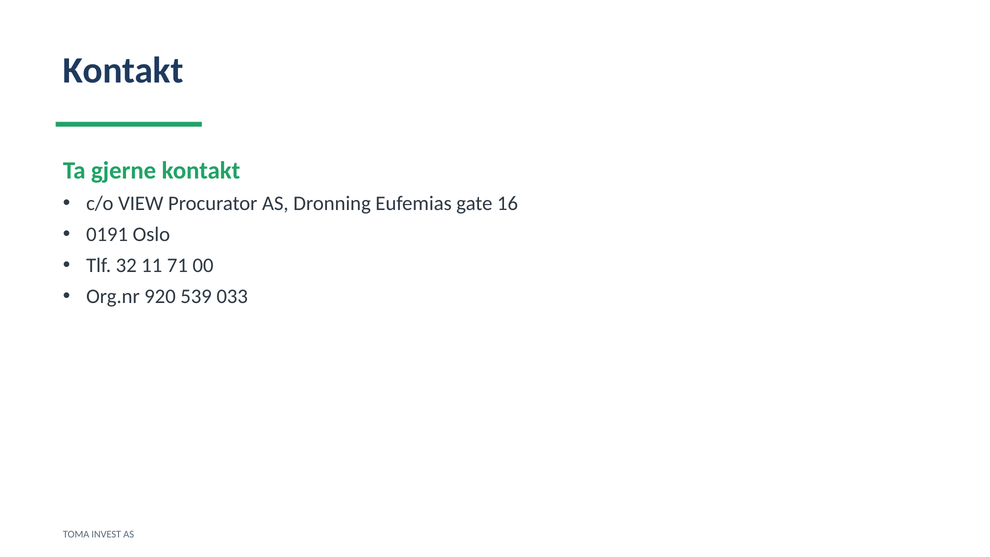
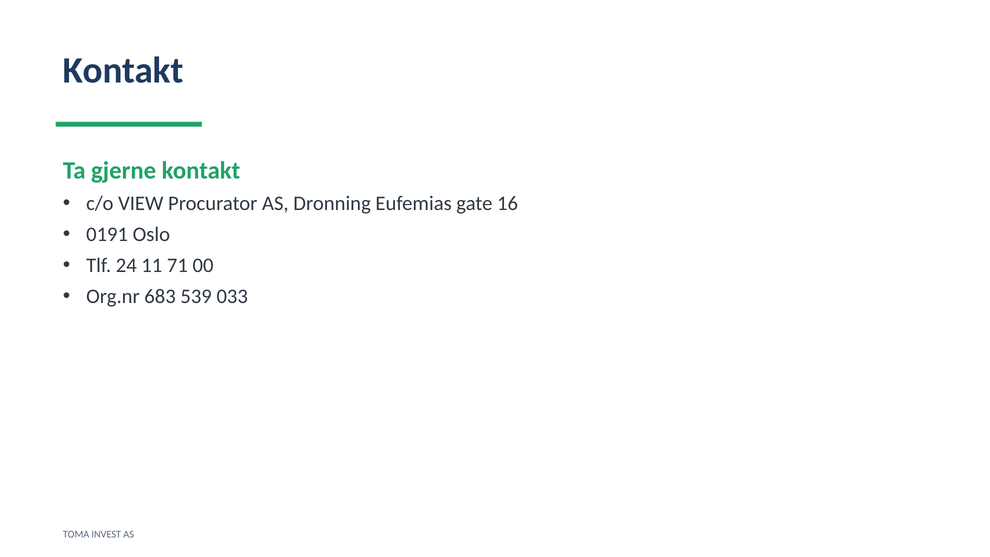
32: 32 -> 24
920: 920 -> 683
